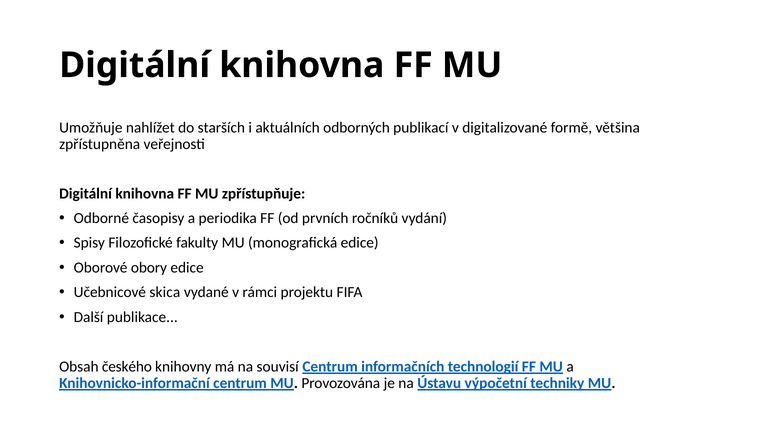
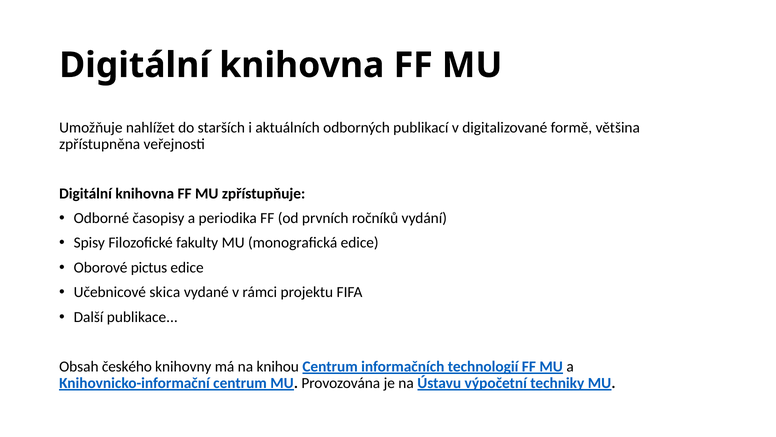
obory: obory -> pictus
souvisí: souvisí -> knihou
